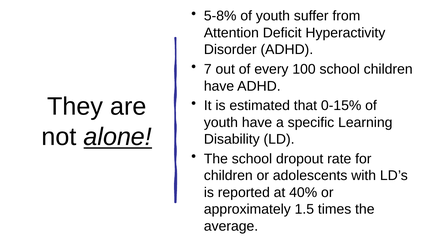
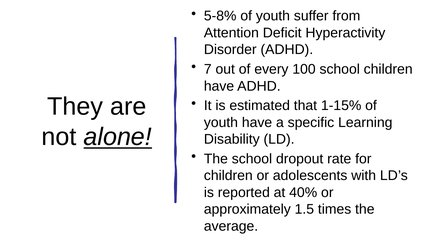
0-15%: 0-15% -> 1-15%
